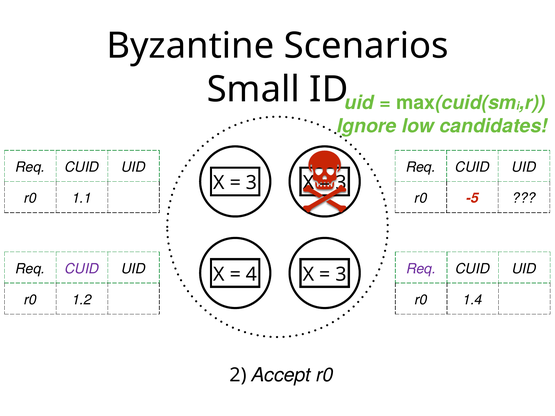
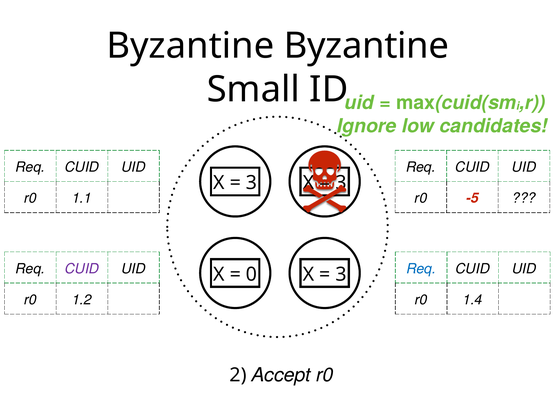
Byzantine Scenarios: Scenarios -> Byzantine
Req at (421, 269) colour: purple -> blue
4: 4 -> 0
